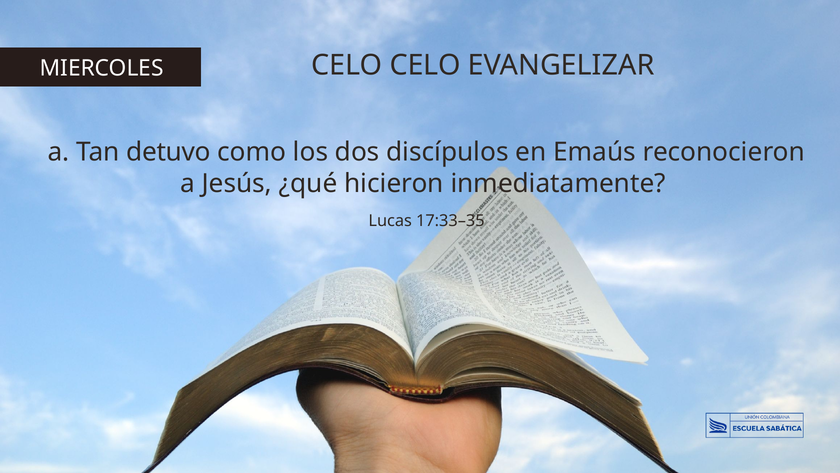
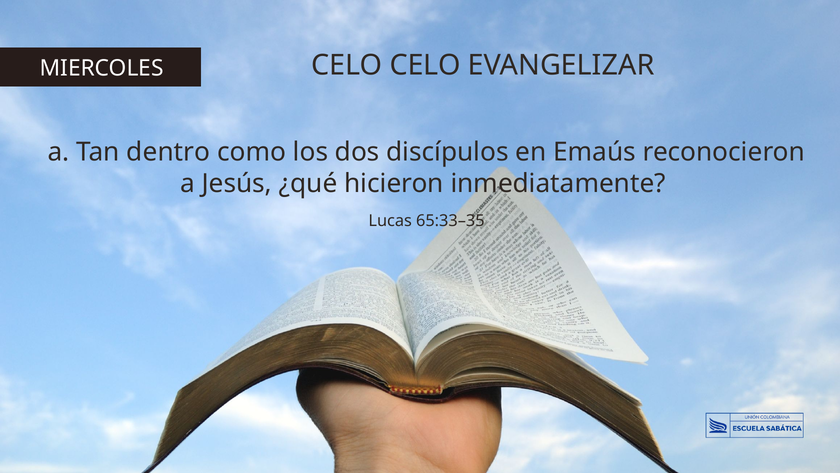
detuvo: detuvo -> dentro
17:33–35: 17:33–35 -> 65:33–35
